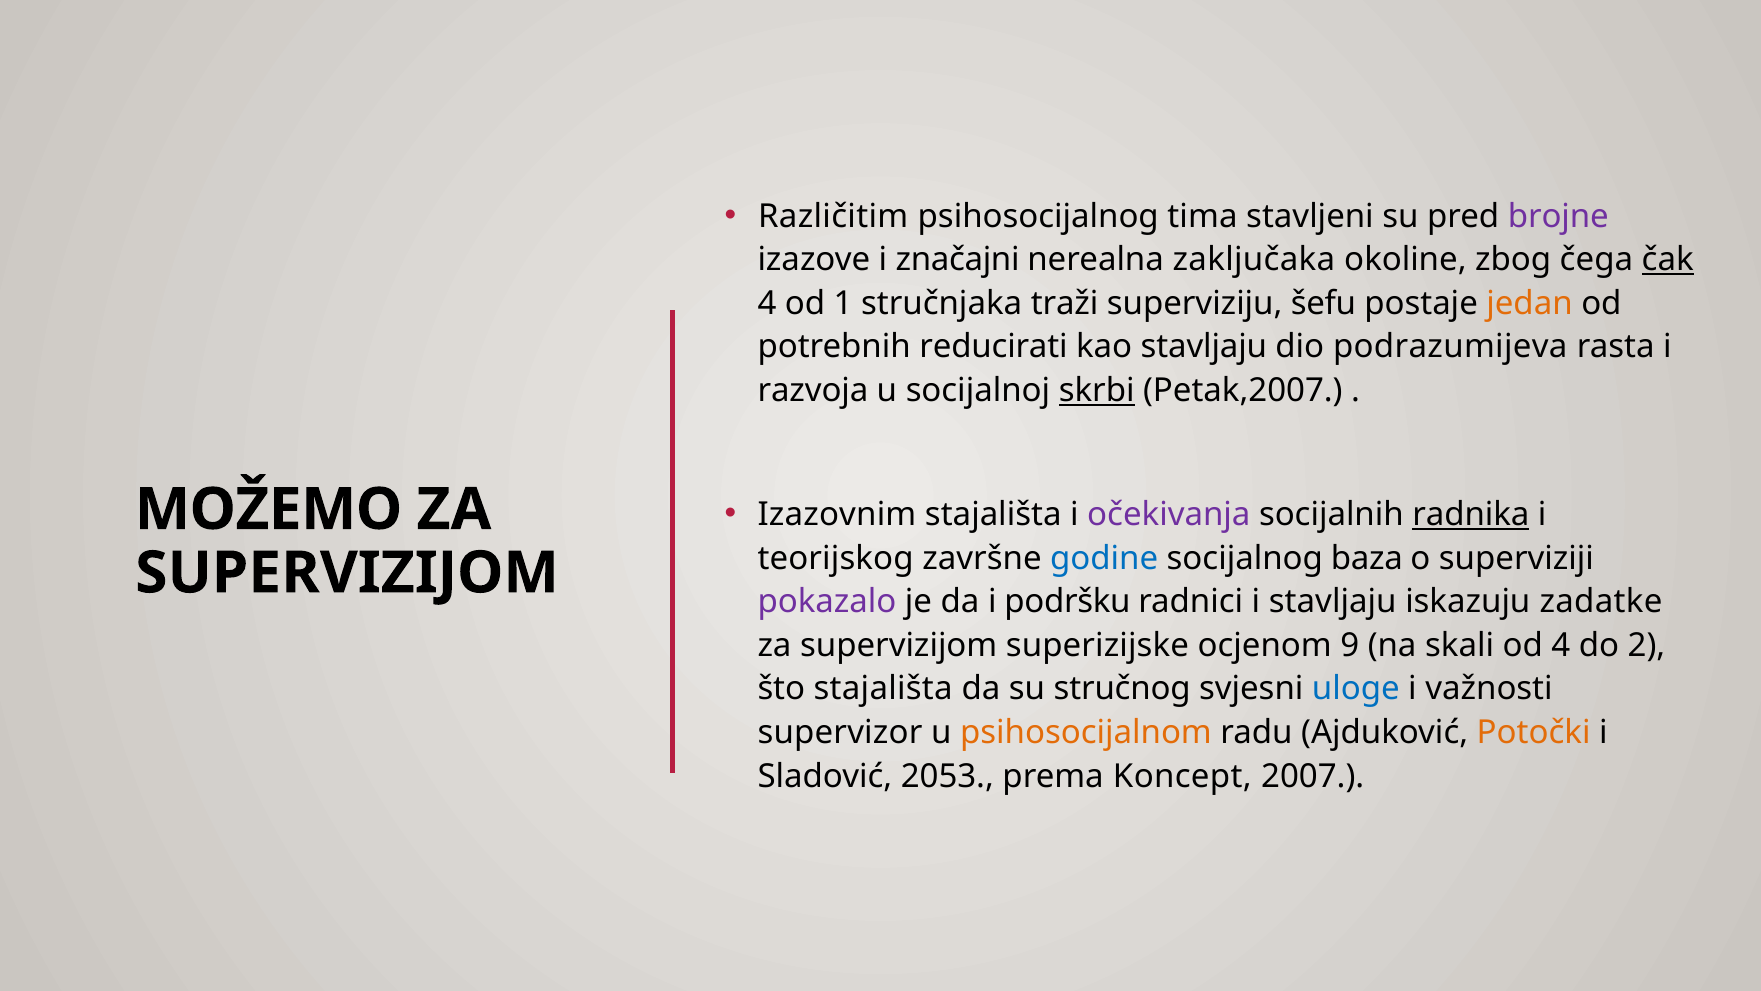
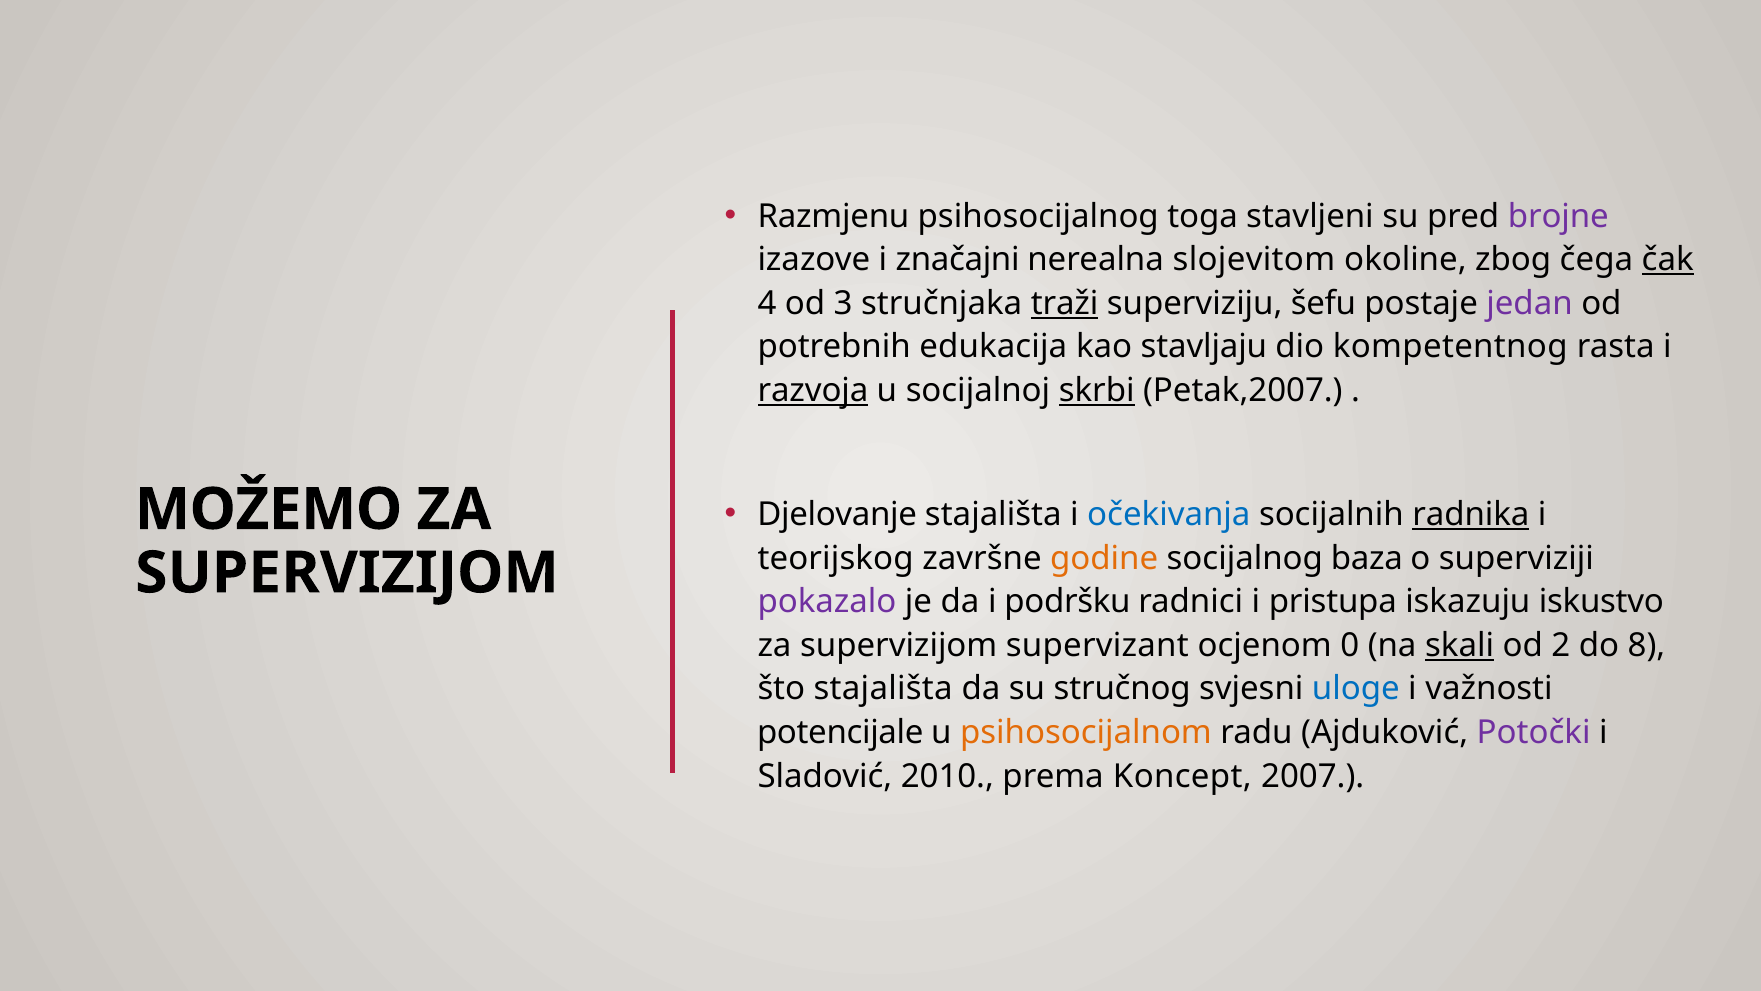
Različitim: Različitim -> Razmjenu
tima: tima -> toga
zaključaka: zaključaka -> slojevitom
1: 1 -> 3
traži underline: none -> present
jedan colour: orange -> purple
reducirati: reducirati -> edukacija
podrazumijeva: podrazumijeva -> kompetentnog
razvoja underline: none -> present
Izazovnim: Izazovnim -> Djelovanje
očekivanja colour: purple -> blue
godine colour: blue -> orange
i stavljaju: stavljaju -> pristupa
zadatke: zadatke -> iskustvo
superizijske: superizijske -> supervizant
9: 9 -> 0
skali underline: none -> present
od 4: 4 -> 2
2: 2 -> 8
supervizor: supervizor -> potencijale
Potočki colour: orange -> purple
2053: 2053 -> 2010
